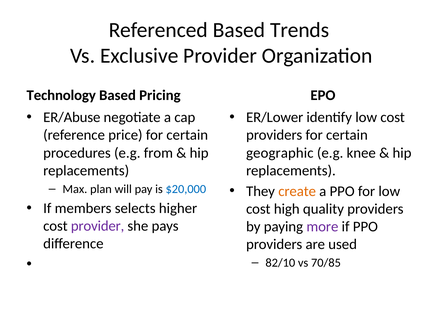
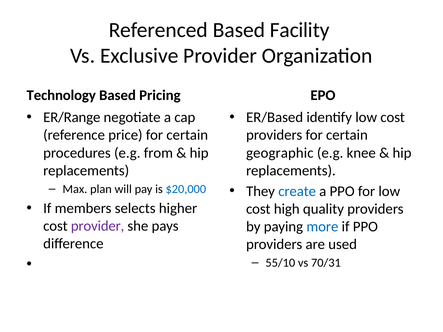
Trends: Trends -> Facility
ER/Abuse: ER/Abuse -> ER/Range
ER/Lower: ER/Lower -> ER/Based
create colour: orange -> blue
more colour: purple -> blue
82/10: 82/10 -> 55/10
70/85: 70/85 -> 70/31
